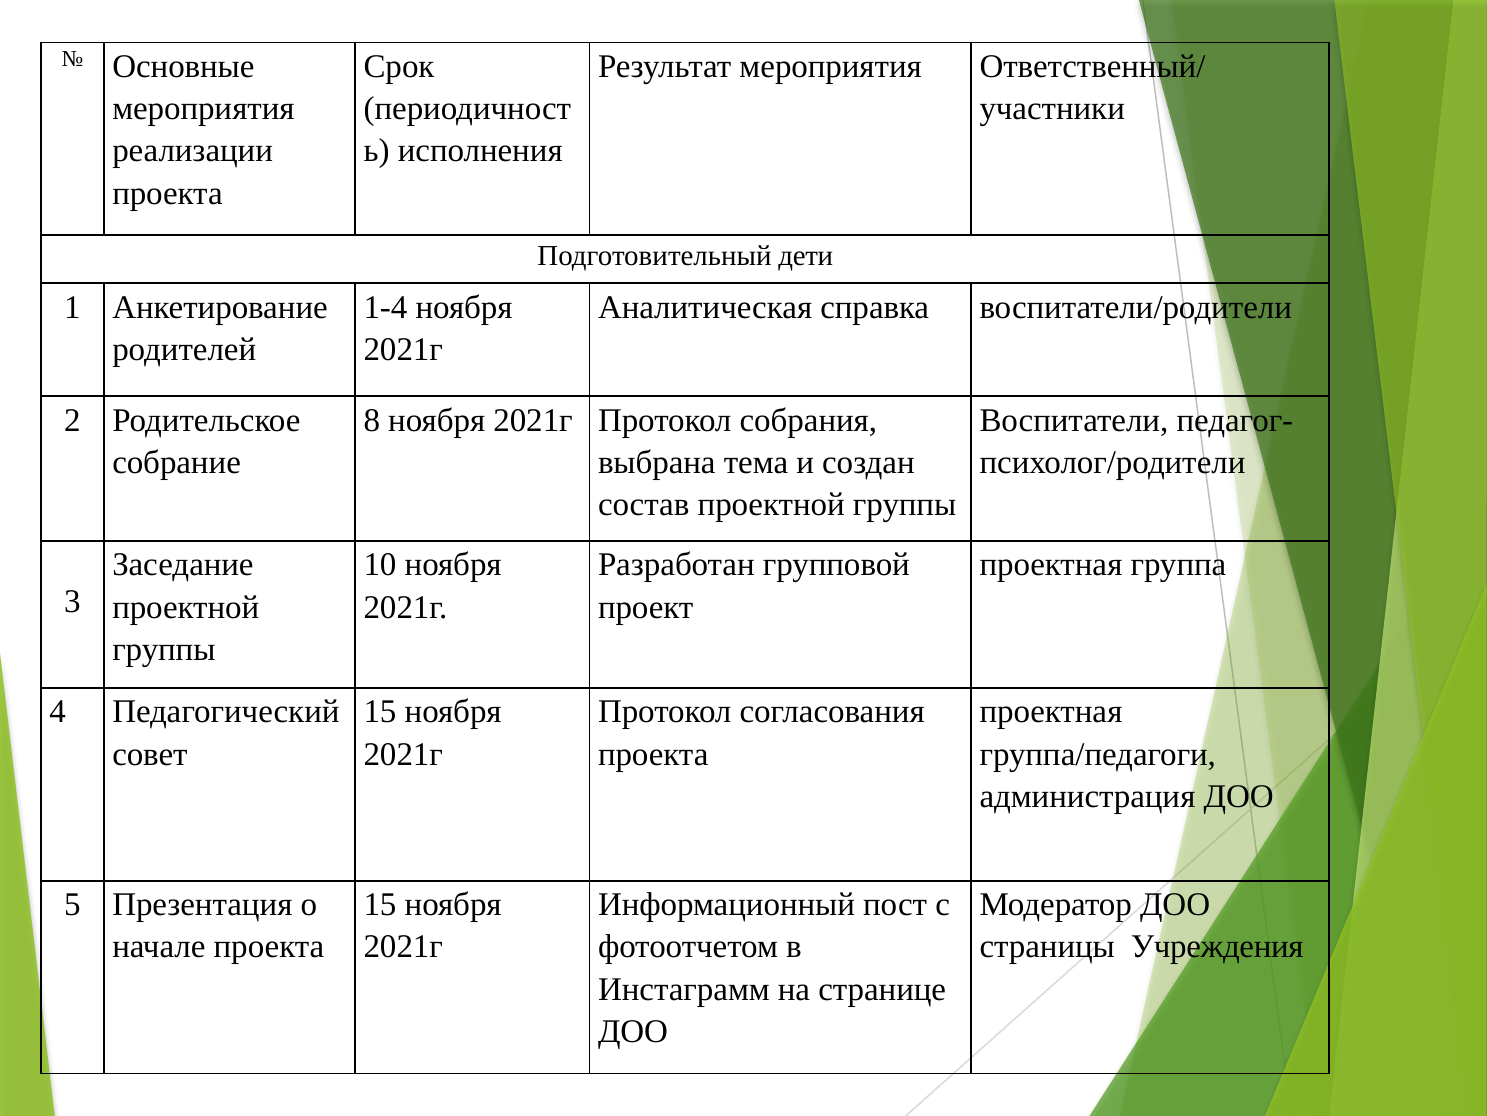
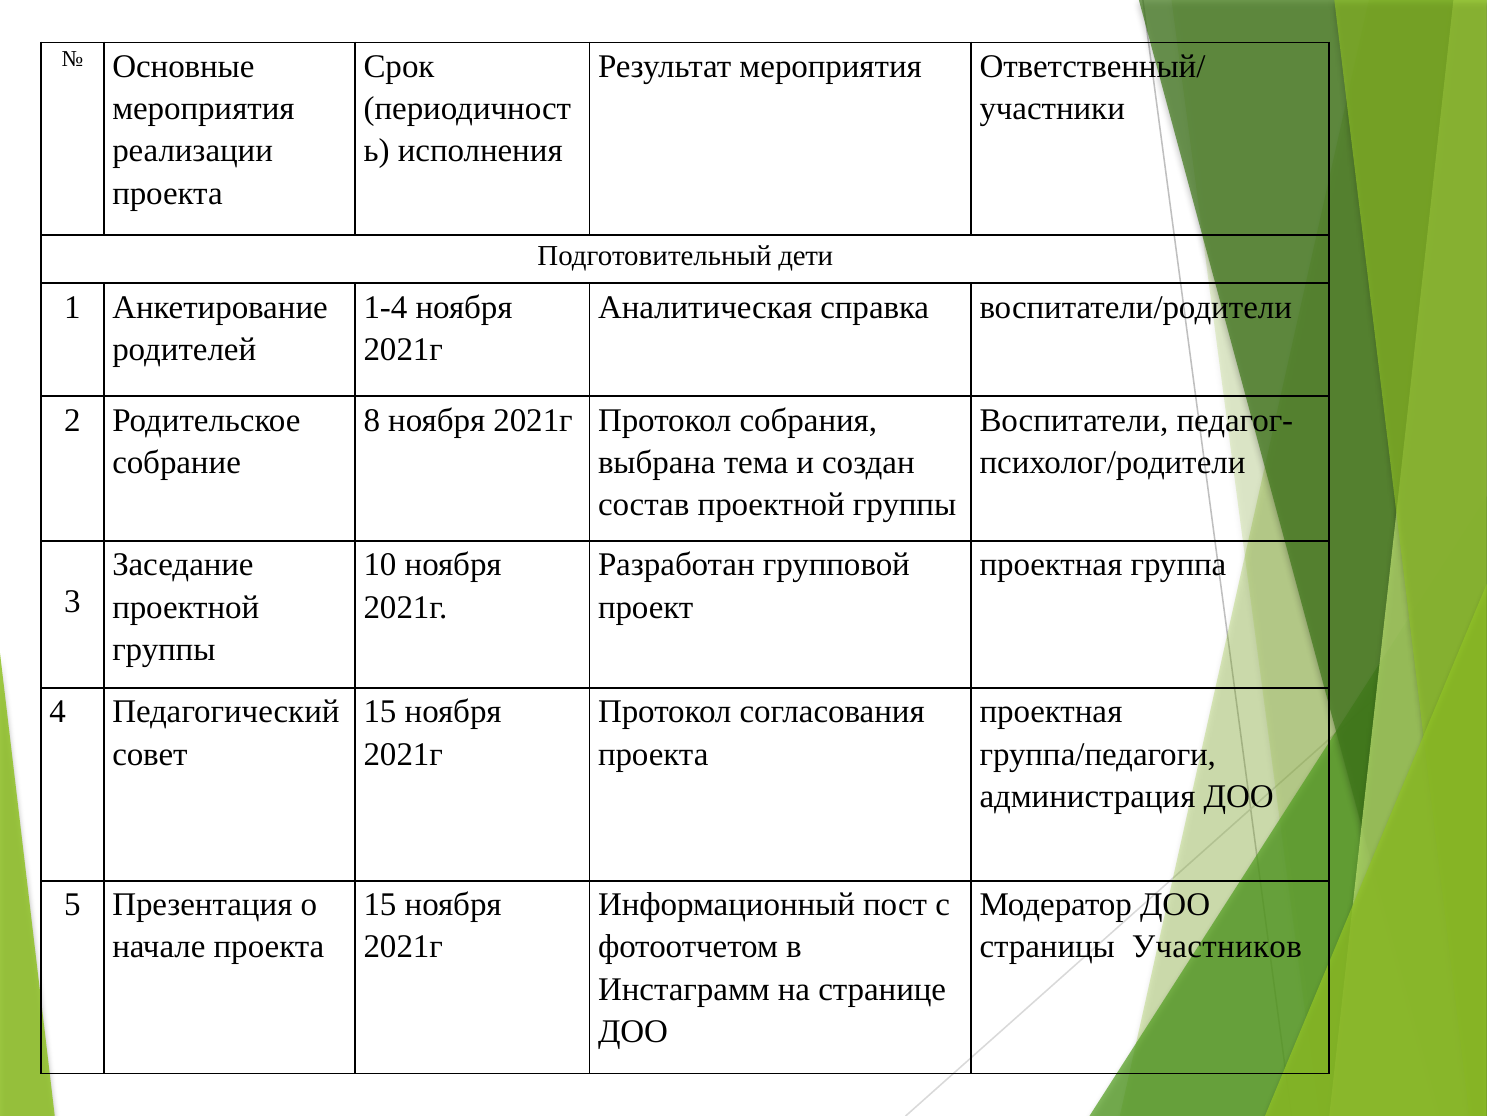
Учреждения: Учреждения -> Участников
